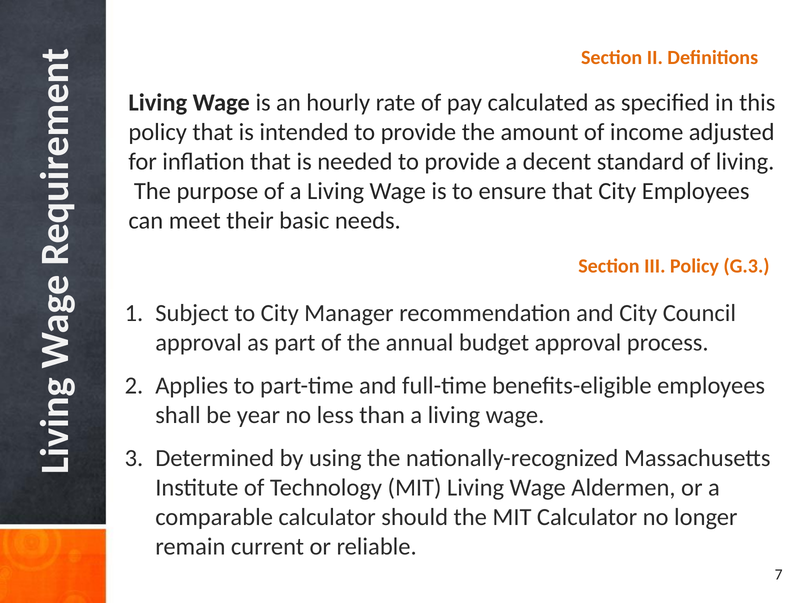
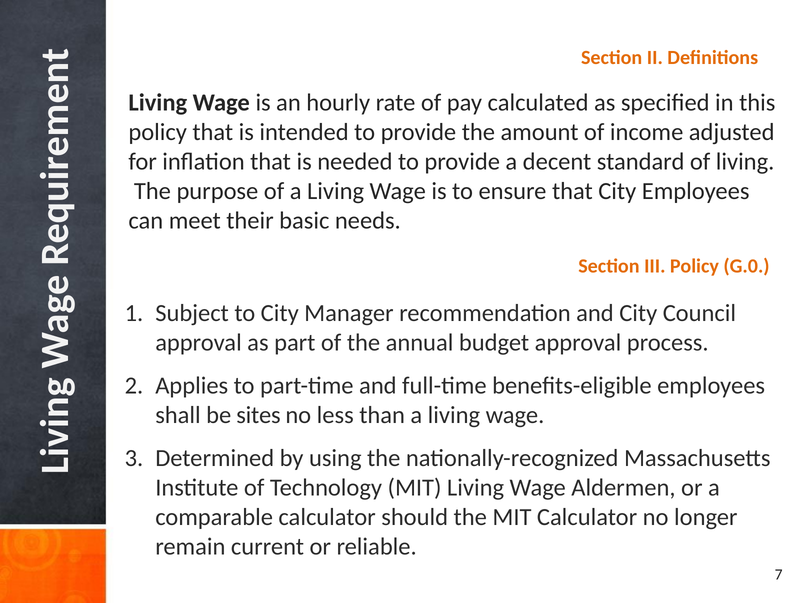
G.3: G.3 -> G.0
year: year -> sites
